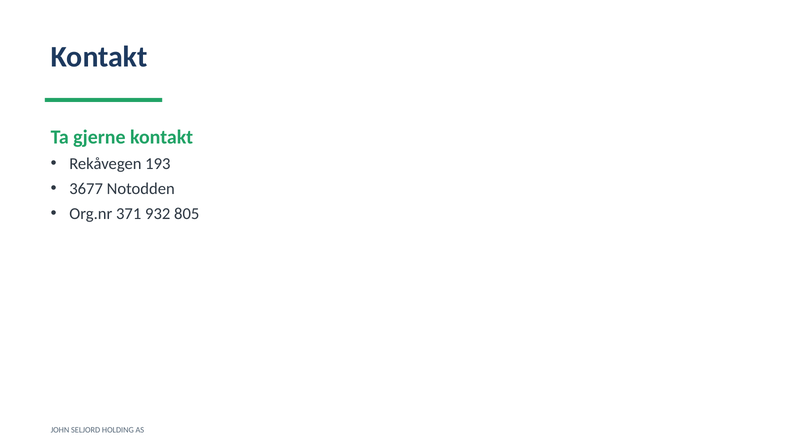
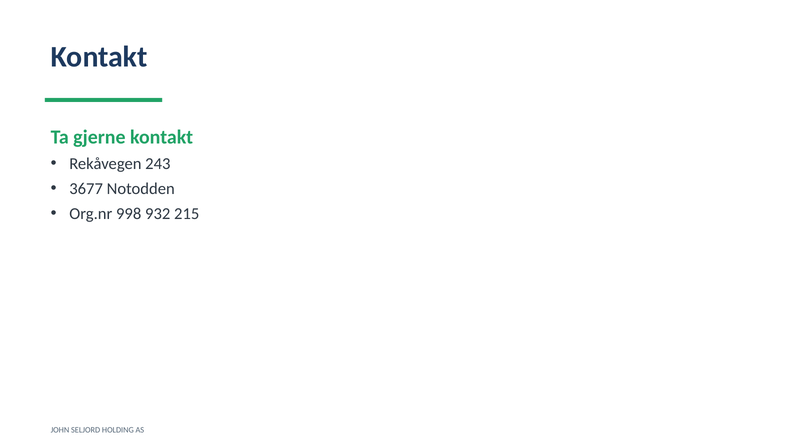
193: 193 -> 243
371: 371 -> 998
805: 805 -> 215
